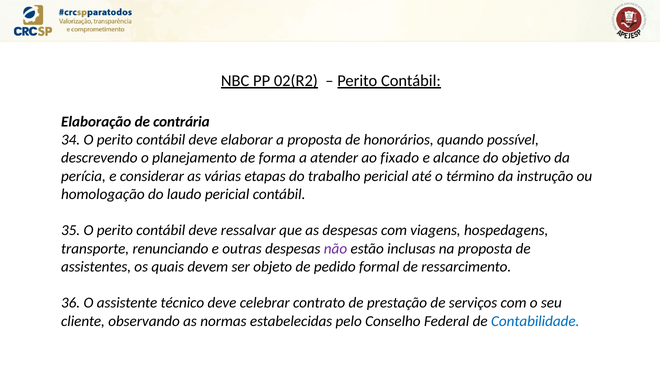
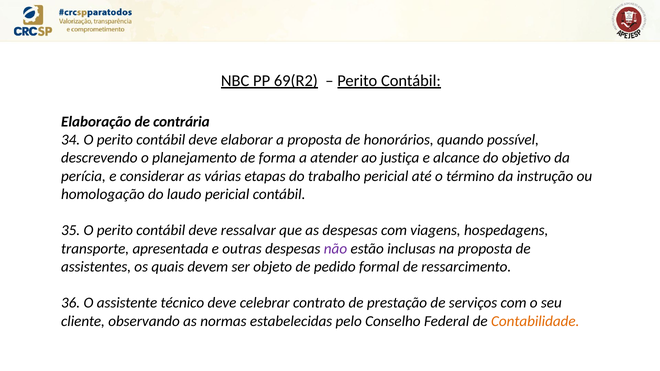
02(R2: 02(R2 -> 69(R2
fixado: fixado -> justiça
renunciando: renunciando -> apresentada
Contabilidade colour: blue -> orange
